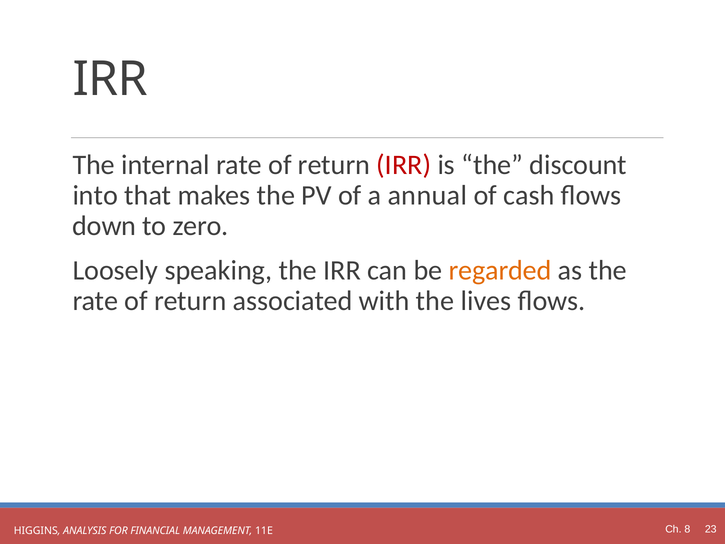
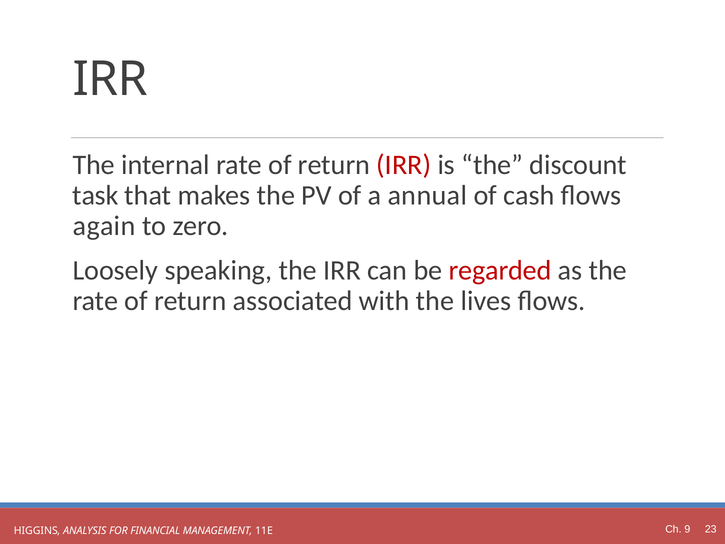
into: into -> task
down: down -> again
regarded colour: orange -> red
8: 8 -> 9
